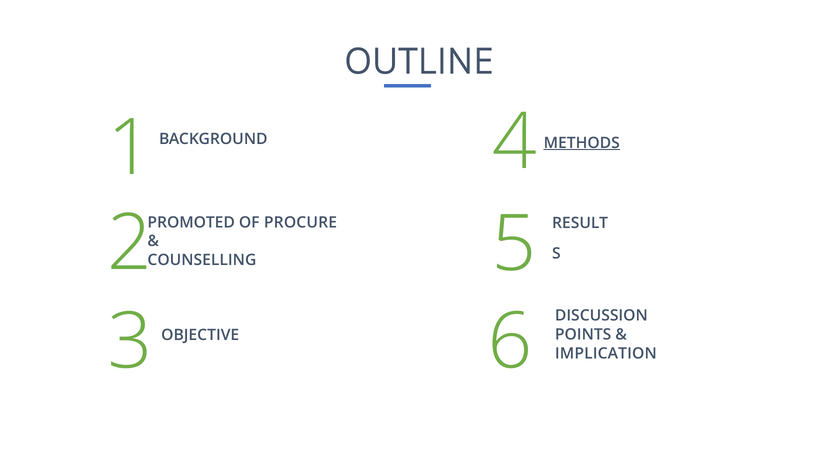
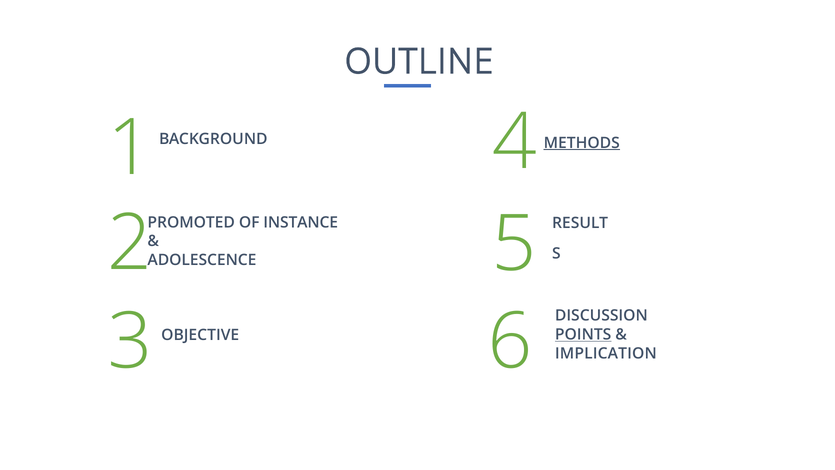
PROCURE: PROCURE -> INSTANCE
COUNSELLING: COUNSELLING -> ADOLESCENCE
POINTS underline: none -> present
